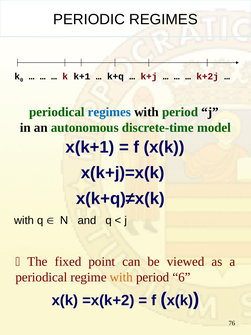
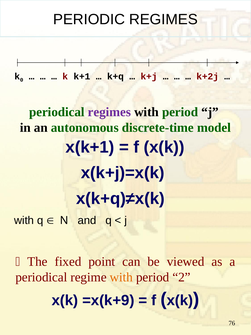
regimes at (109, 112) colour: blue -> purple
6: 6 -> 2
=x(k+2: =x(k+2 -> =x(k+9
